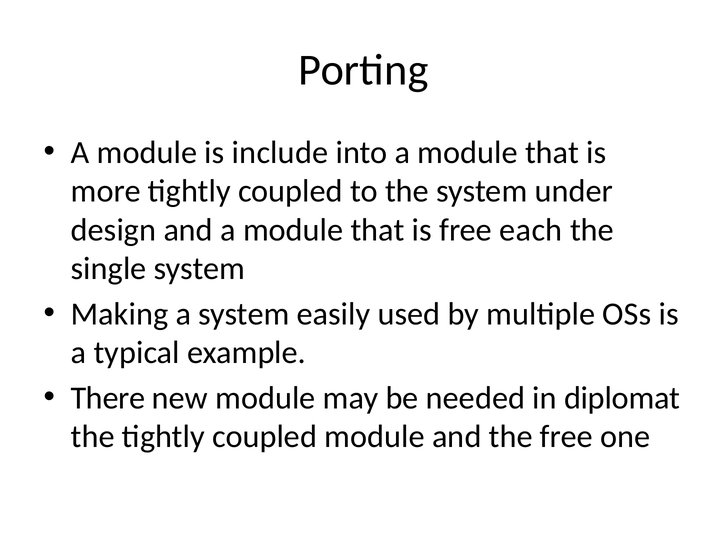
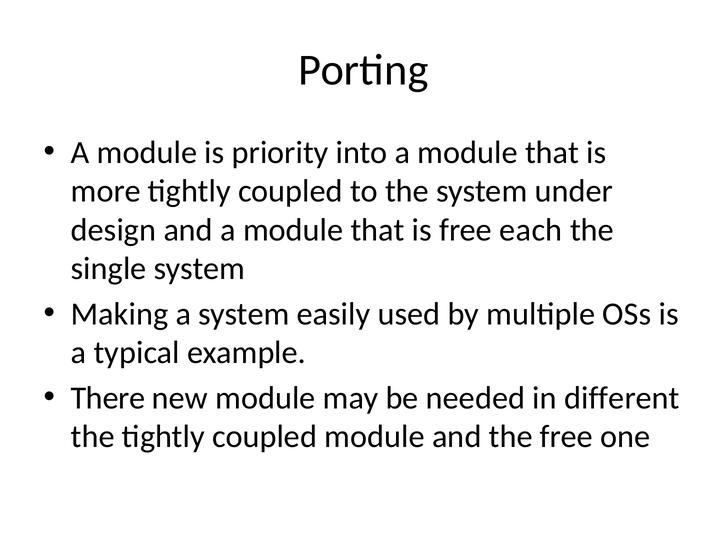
include: include -> priority
diplomat: diplomat -> different
